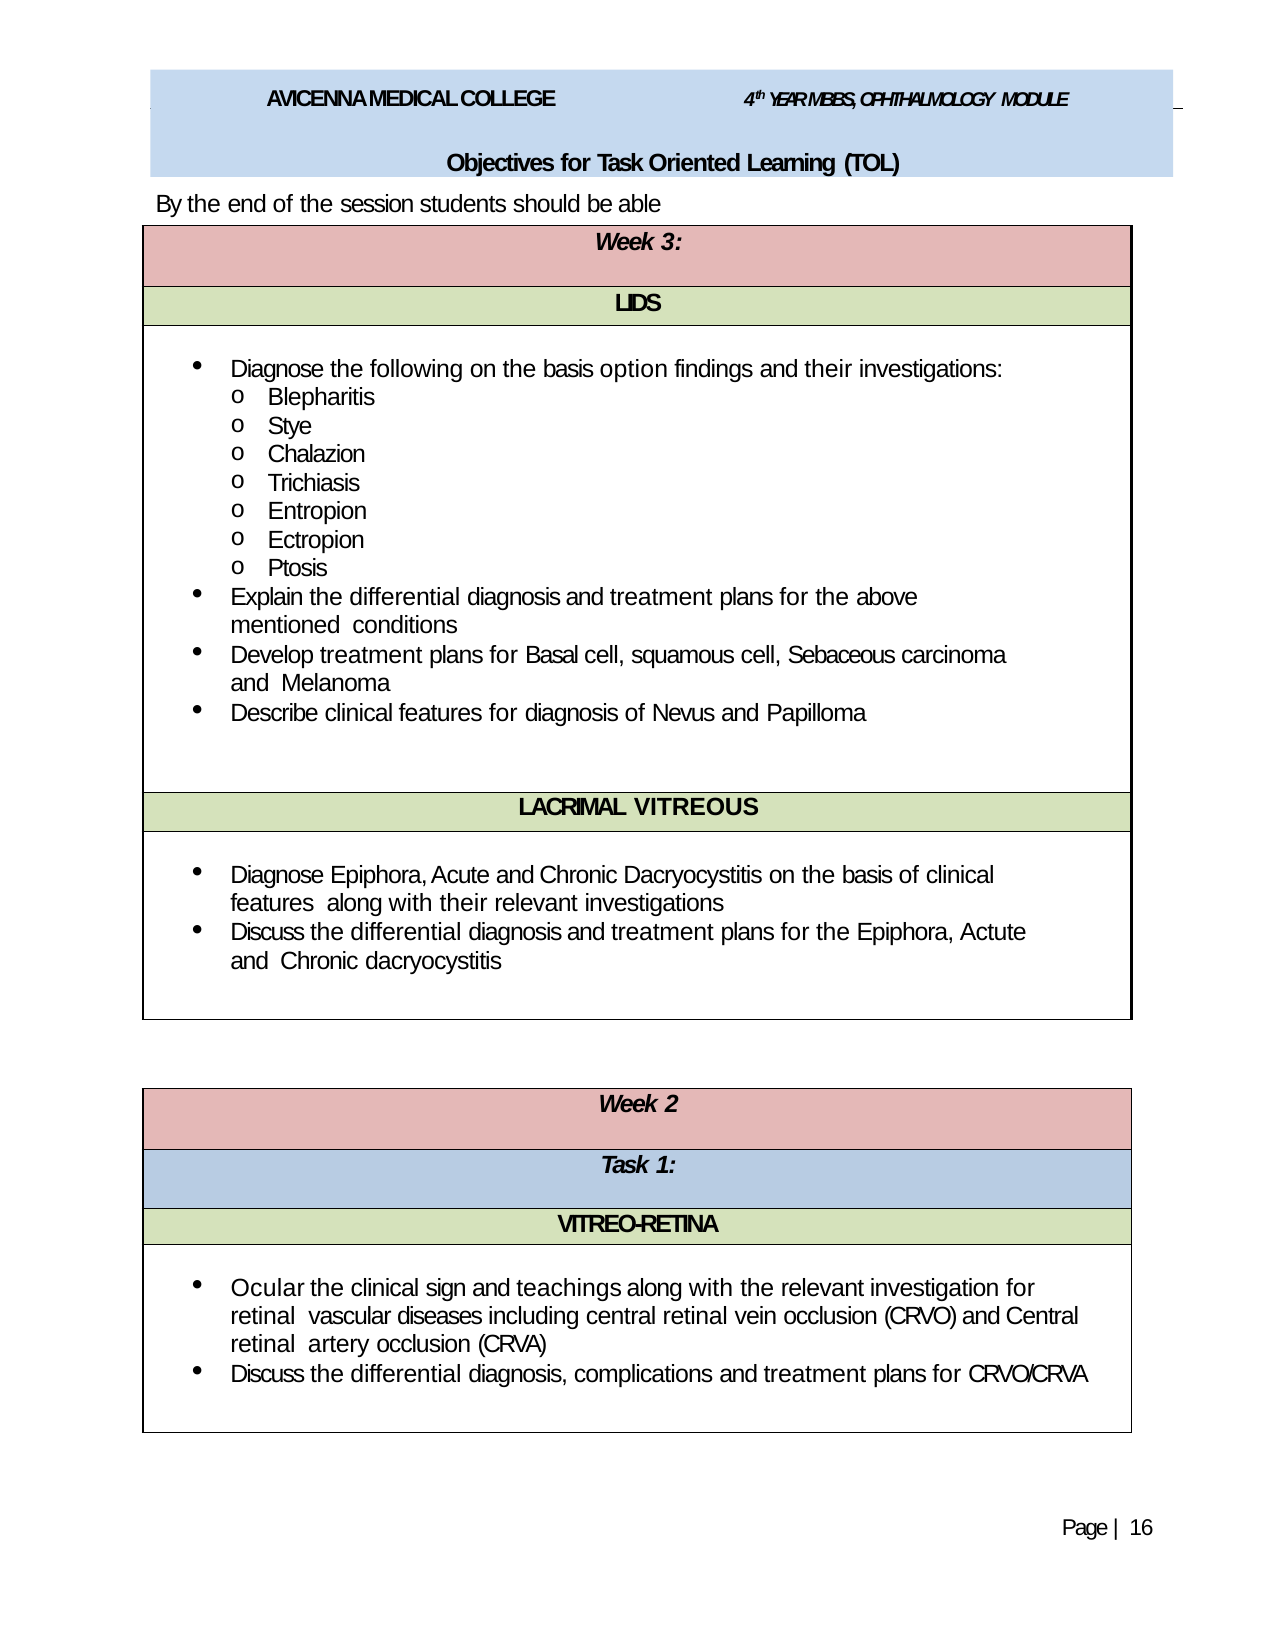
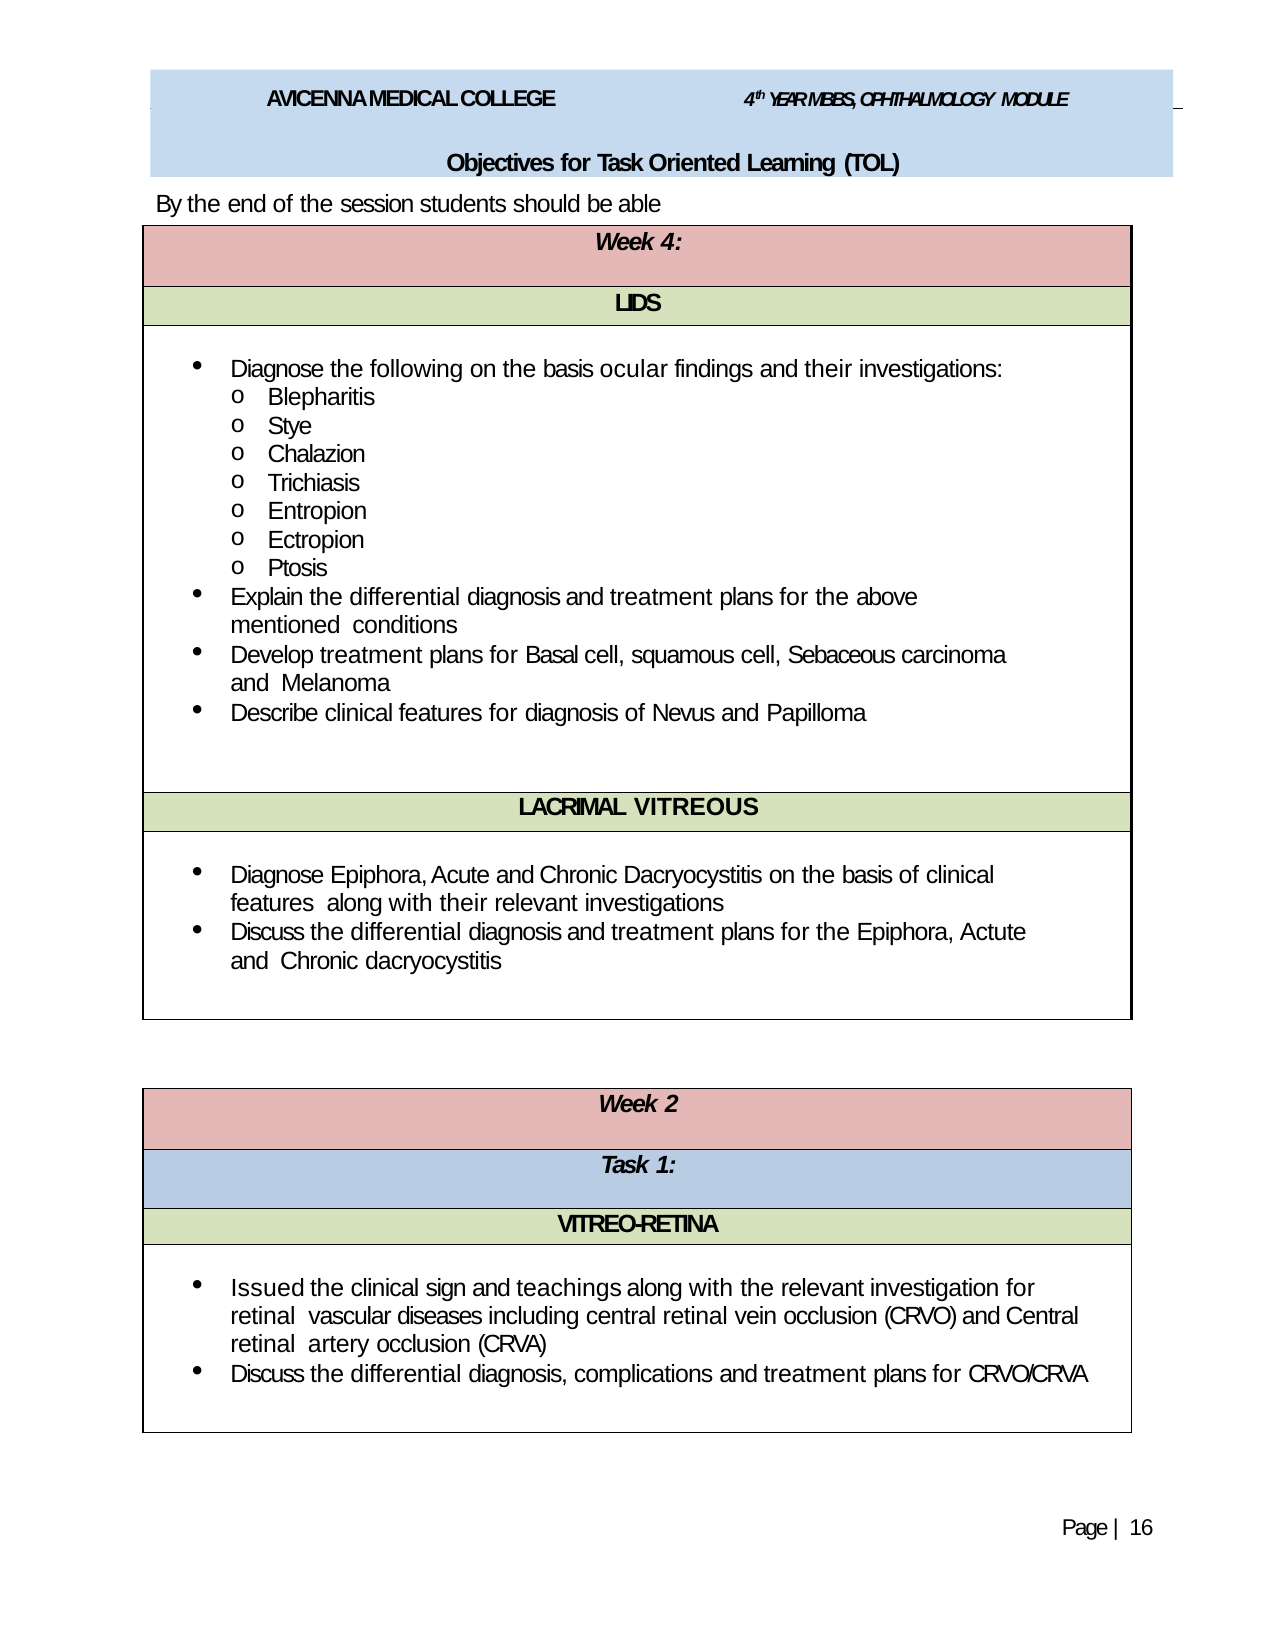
3: 3 -> 4
option: option -> ocular
Ocular: Ocular -> Issued
